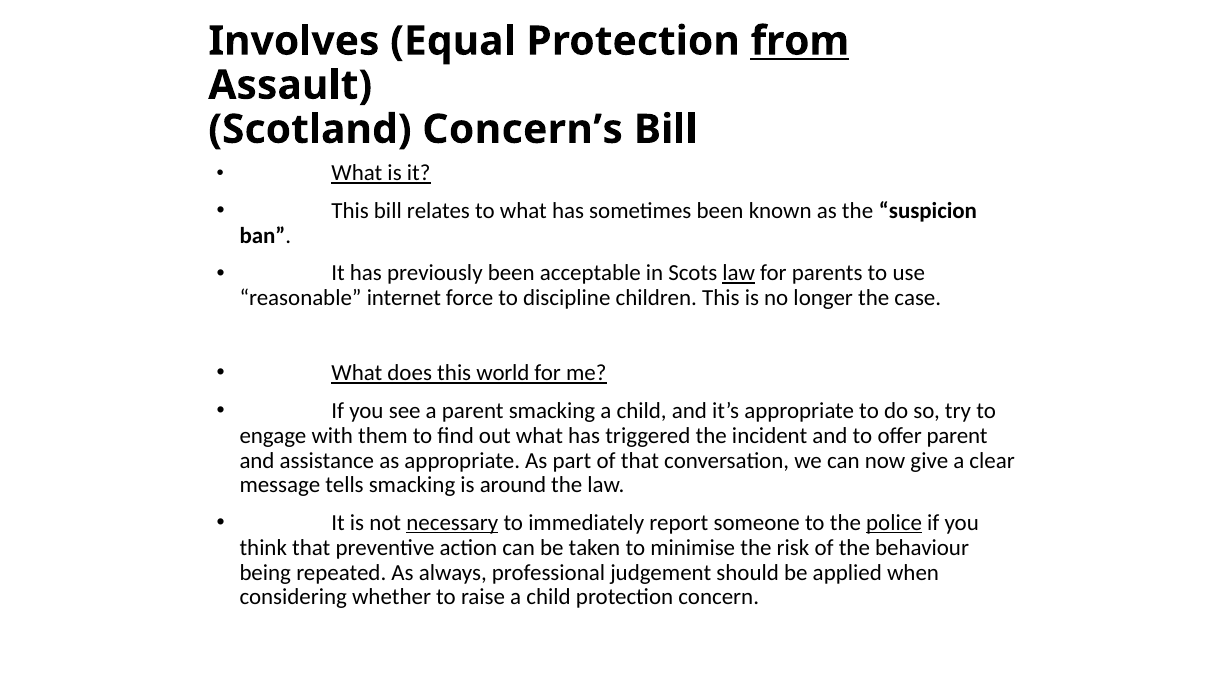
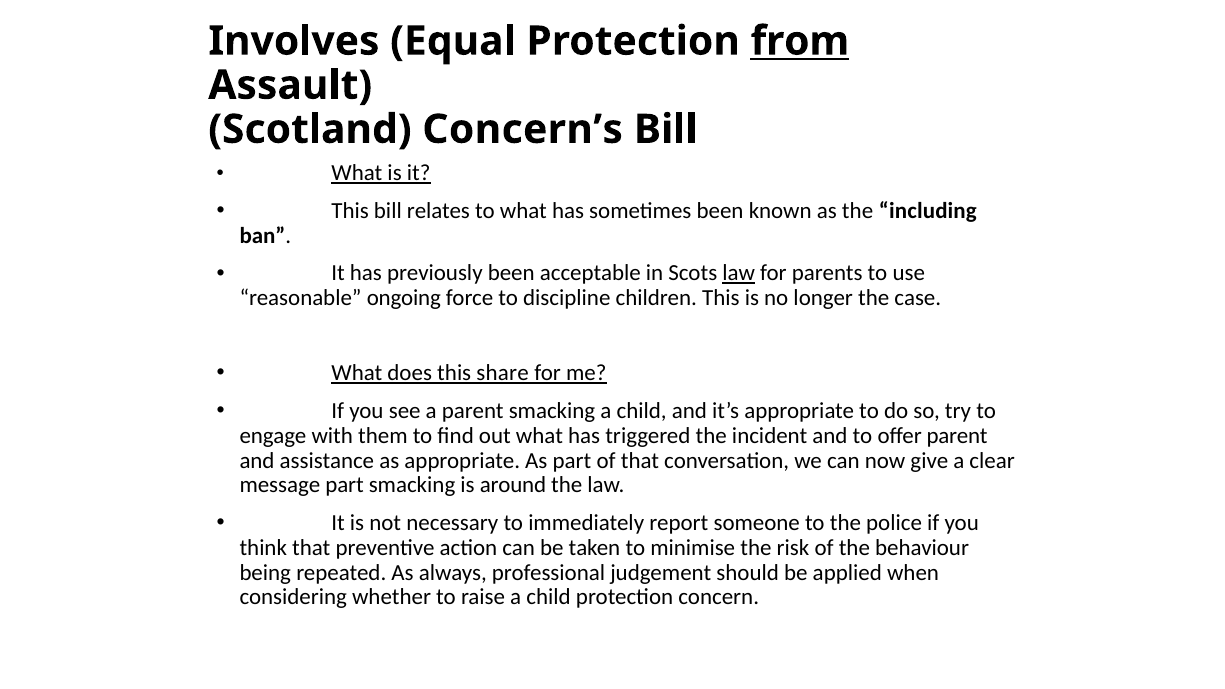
suspicion: suspicion -> including
internet: internet -> ongoing
world: world -> share
message tells: tells -> part
necessary underline: present -> none
police underline: present -> none
